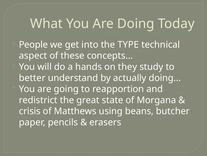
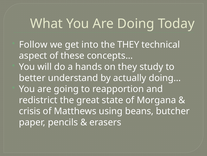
People: People -> Follow
the TYPE: TYPE -> THEY
